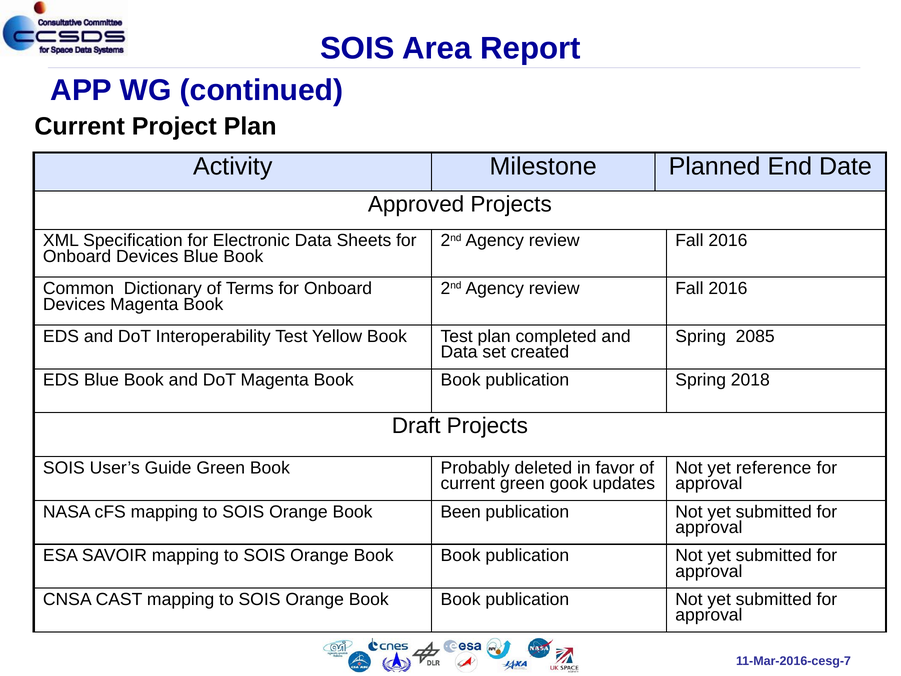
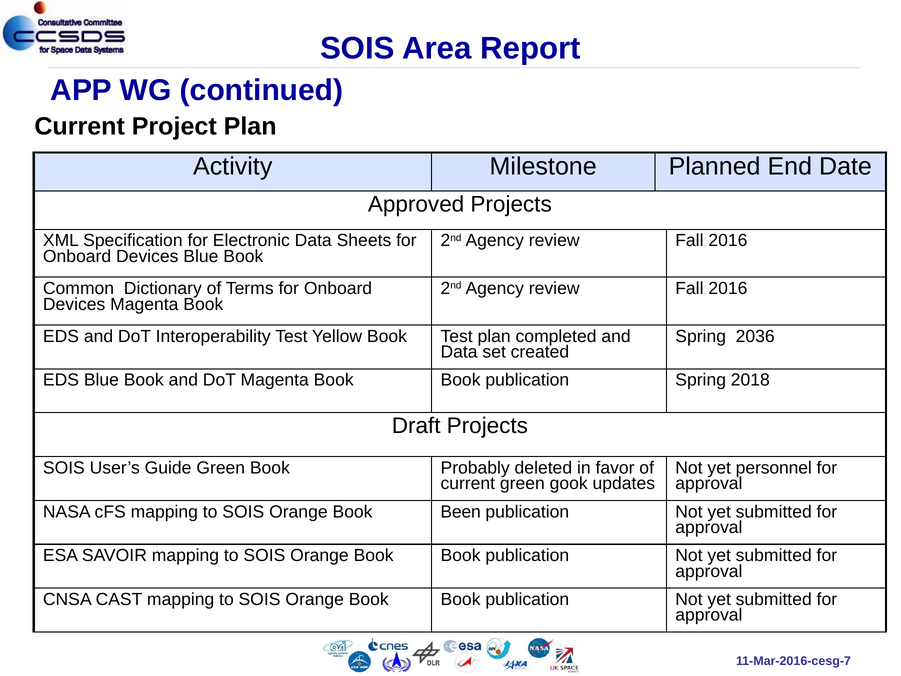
2085: 2085 -> 2036
reference: reference -> personnel
